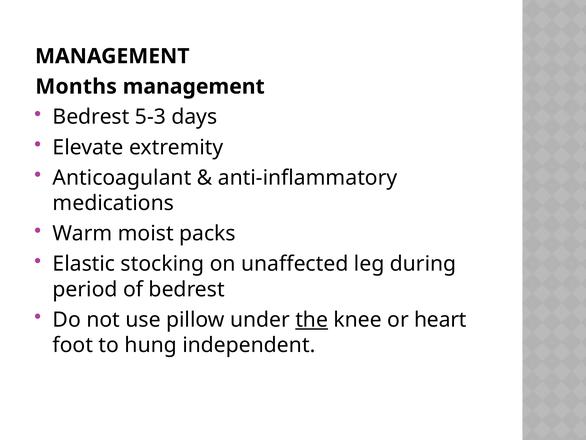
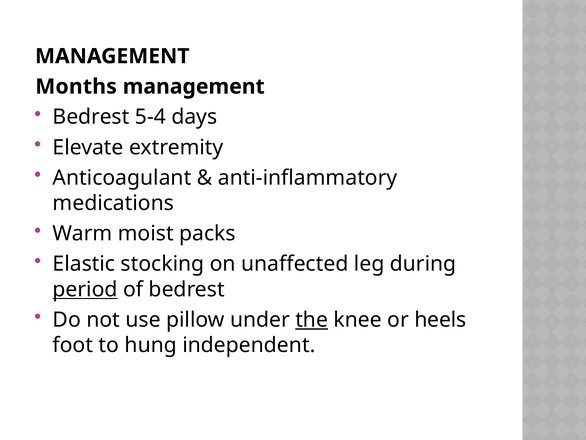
5-3: 5-3 -> 5-4
period underline: none -> present
heart: heart -> heels
